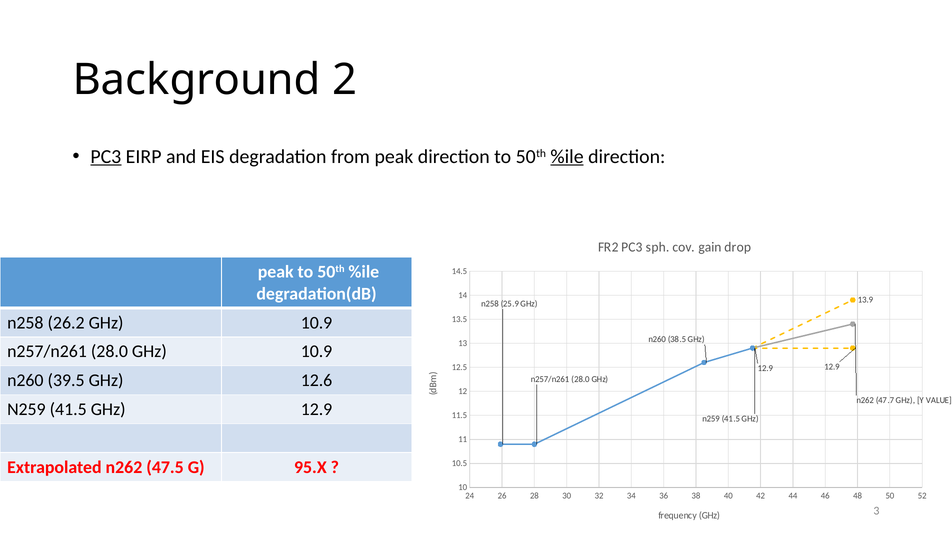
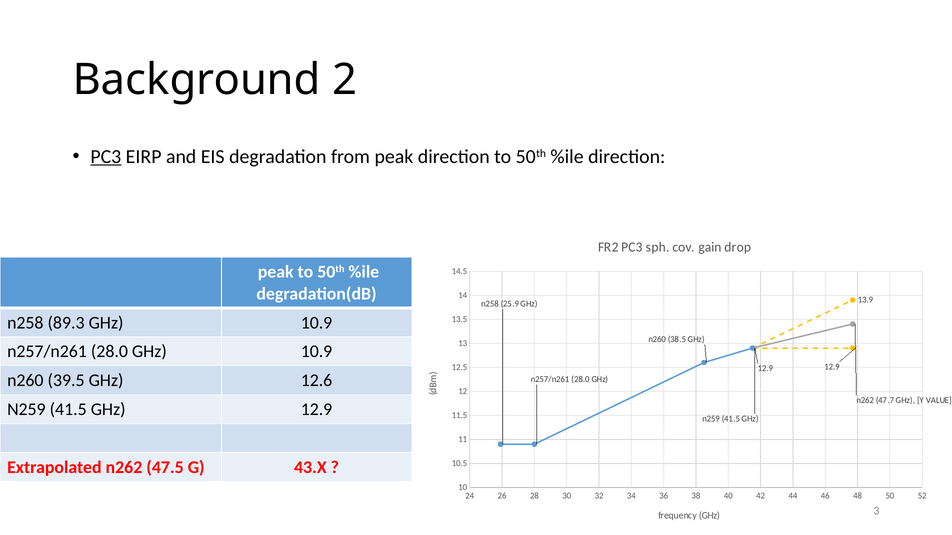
%ile at (567, 157) underline: present -> none
26.2: 26.2 -> 89.3
95.X: 95.X -> 43.X
